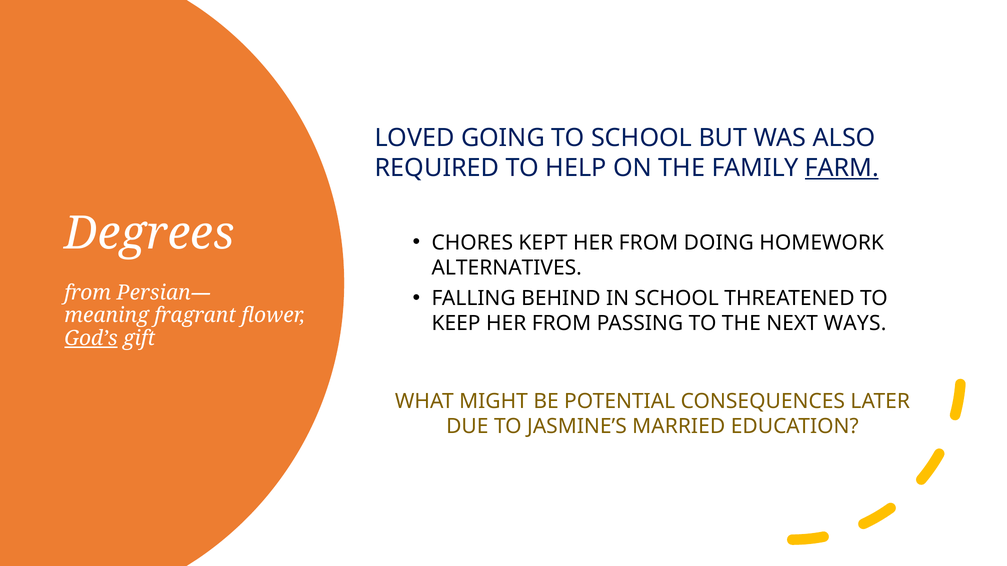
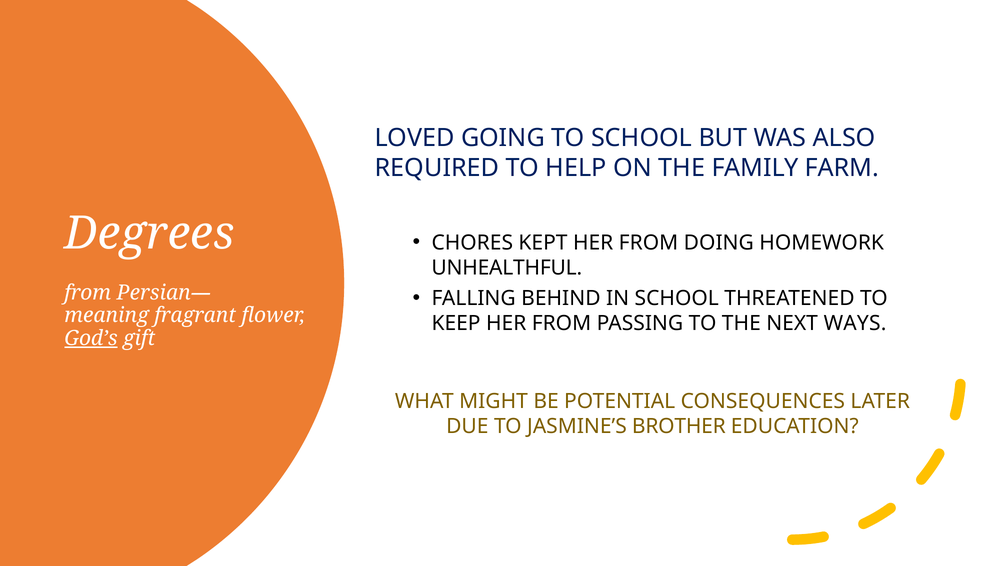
FARM underline: present -> none
ALTERNATIVES: ALTERNATIVES -> UNHEALTHFUL
MARRIED: MARRIED -> BROTHER
